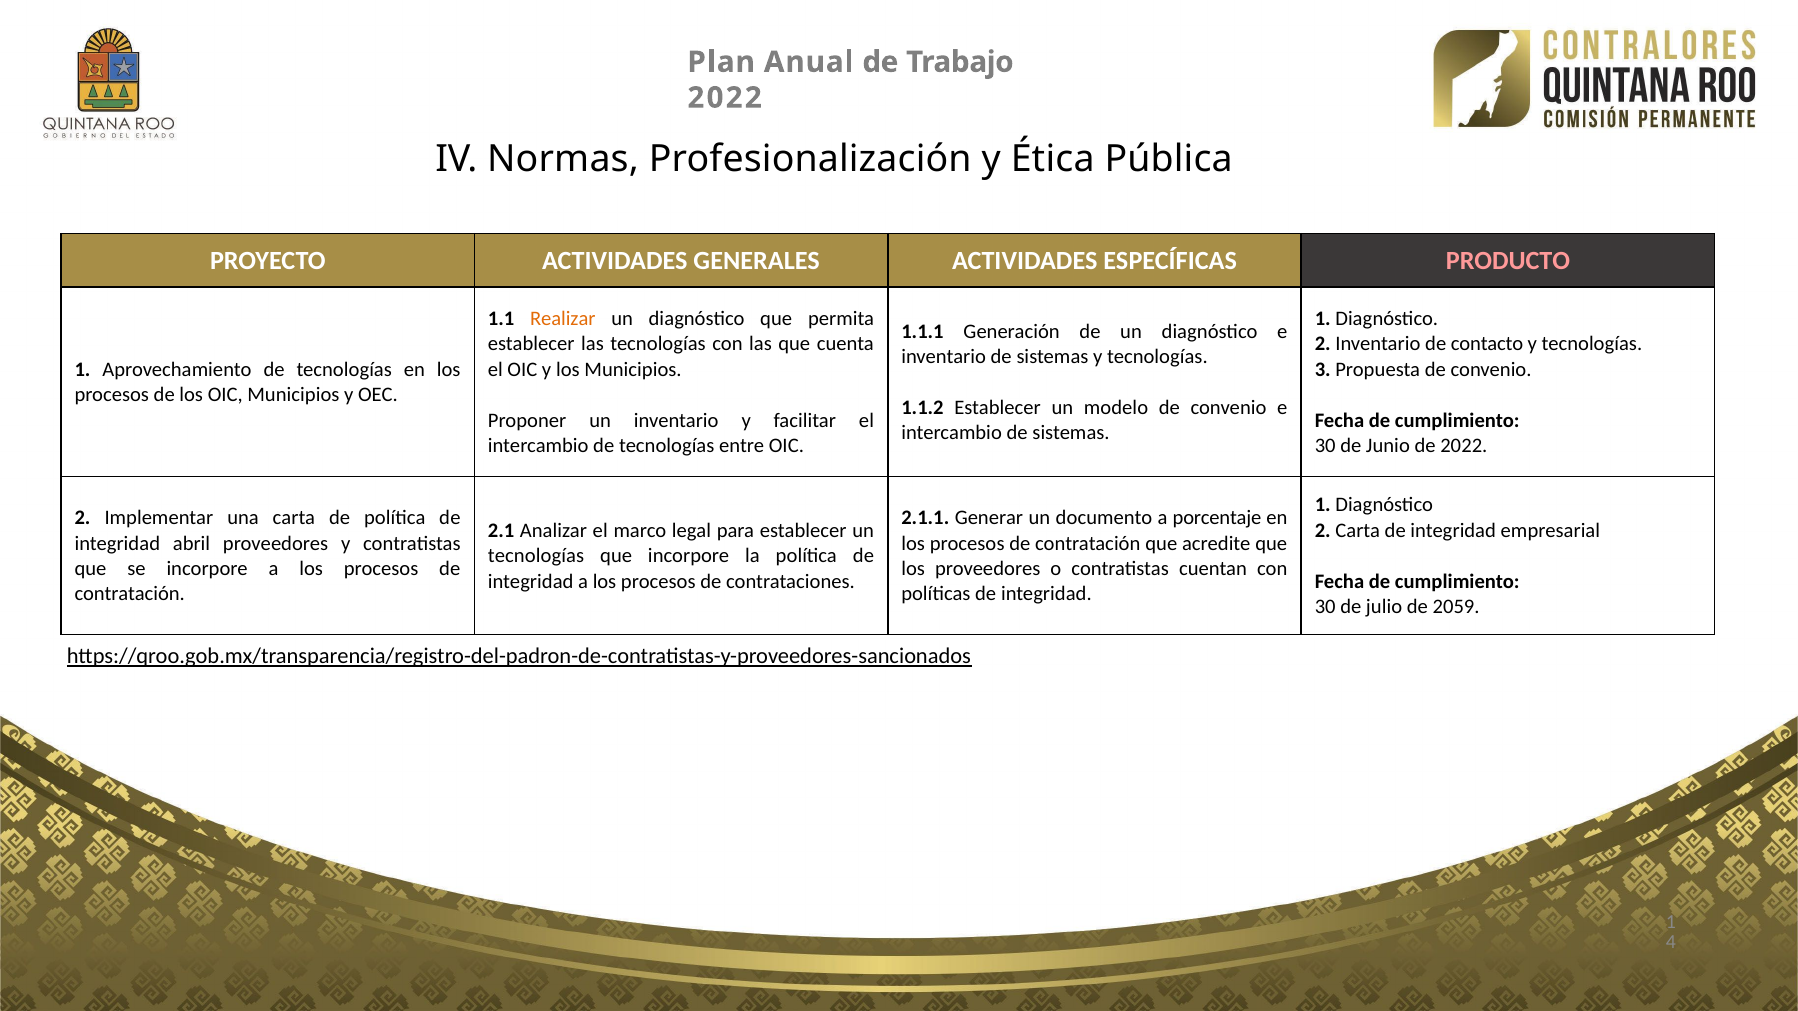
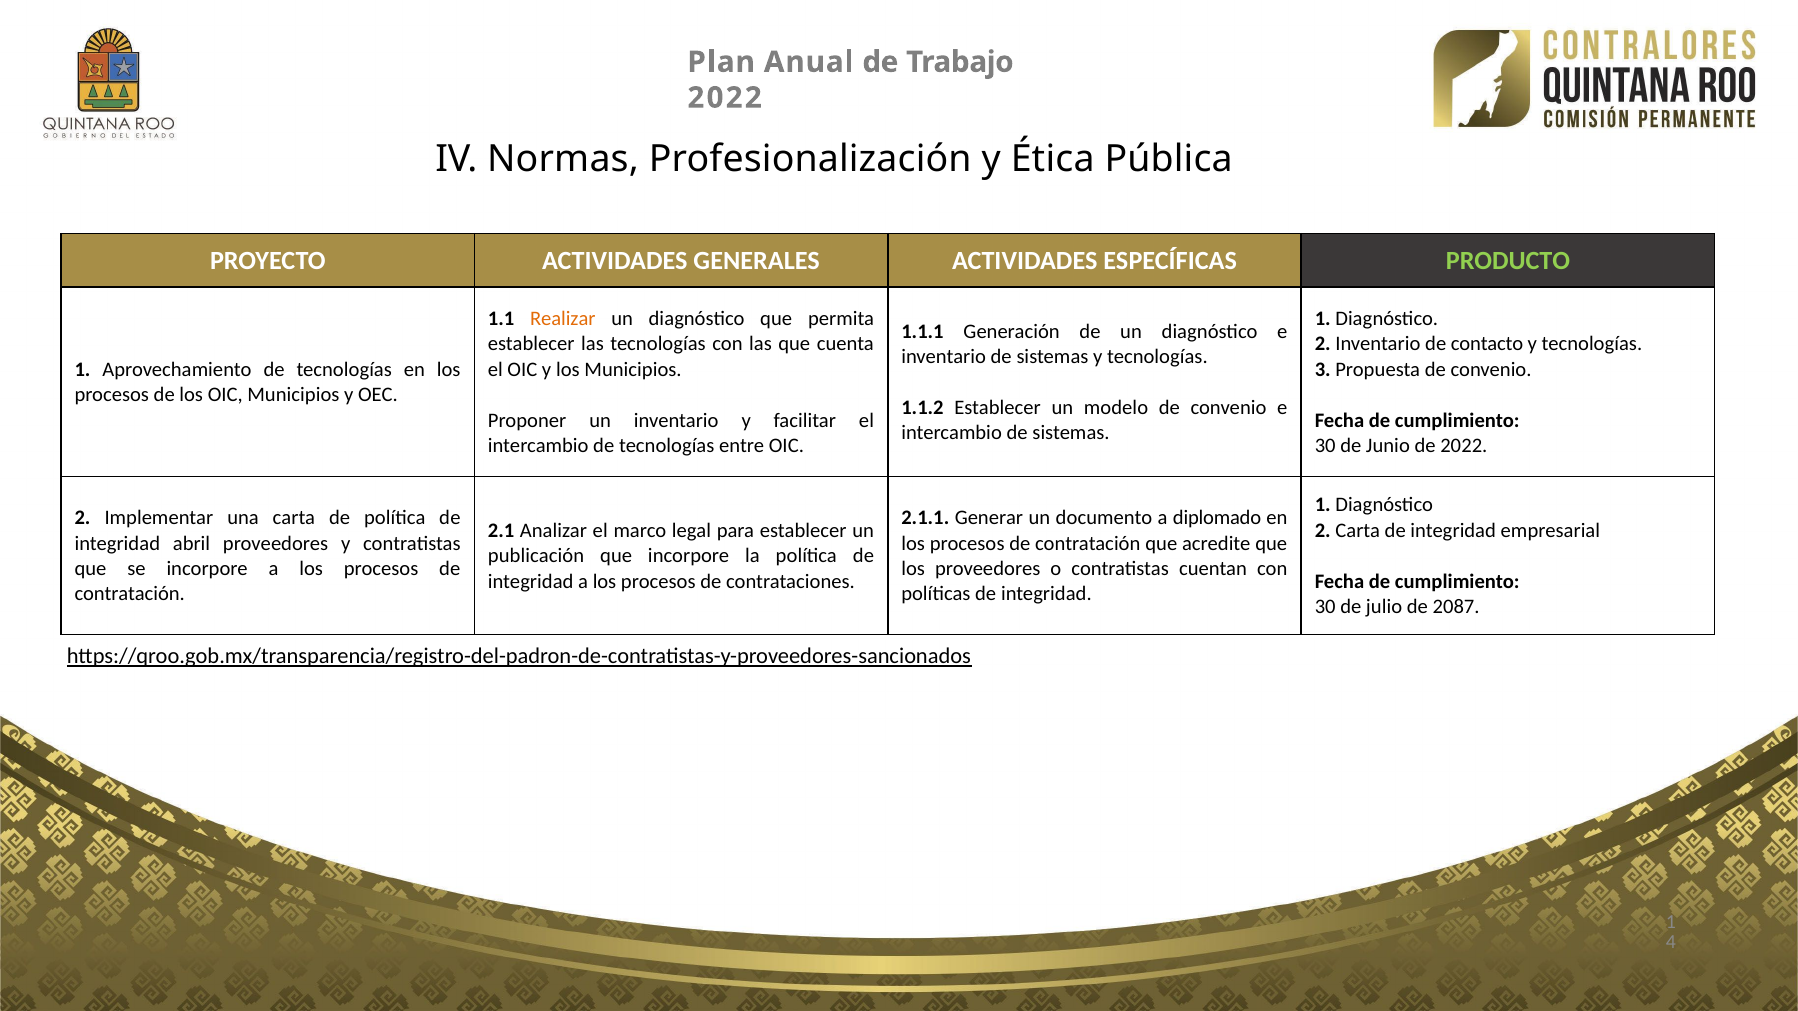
PRODUCTO colour: pink -> light green
porcentaje: porcentaje -> diplomado
tecnologías at (536, 556): tecnologías -> publicación
2059: 2059 -> 2087
